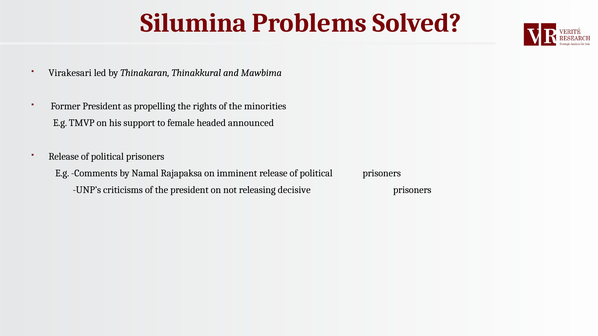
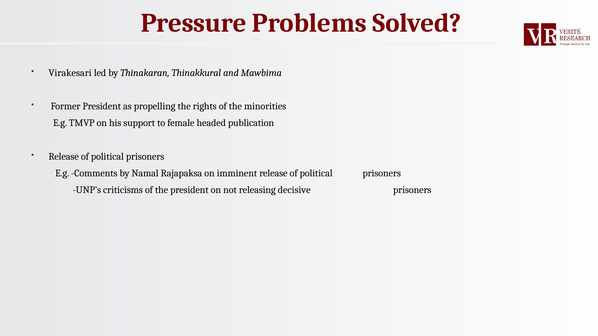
Silumina: Silumina -> Pressure
announced: announced -> publication
